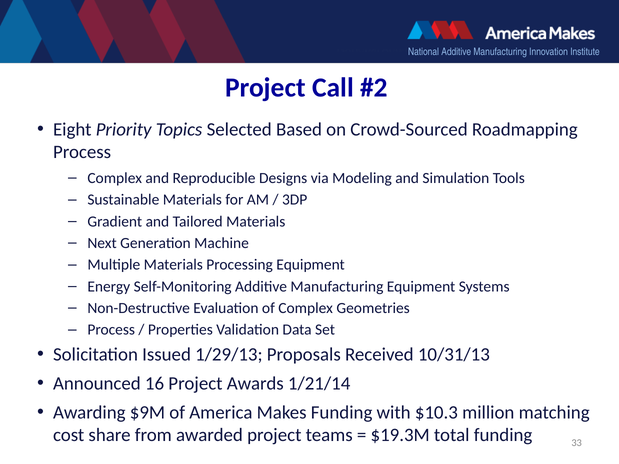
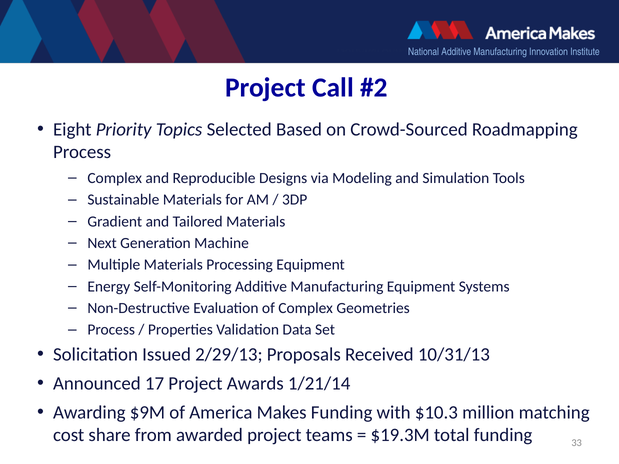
1/29/13: 1/29/13 -> 2/29/13
16: 16 -> 17
